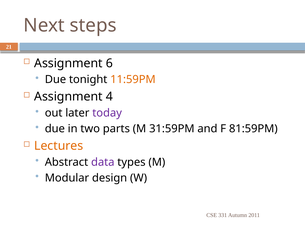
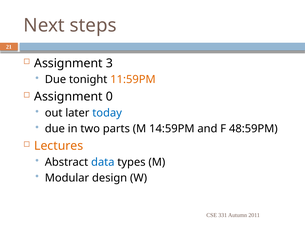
6: 6 -> 3
4: 4 -> 0
today colour: purple -> blue
31:59PM: 31:59PM -> 14:59PM
81:59PM: 81:59PM -> 48:59PM
data colour: purple -> blue
